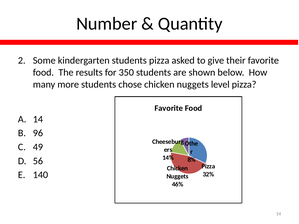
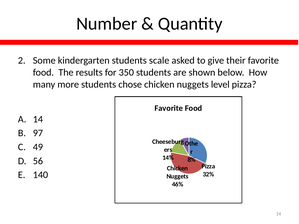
students pizza: pizza -> scale
96: 96 -> 97
